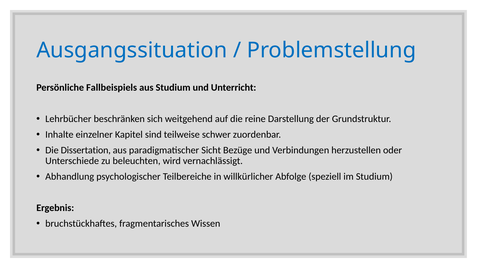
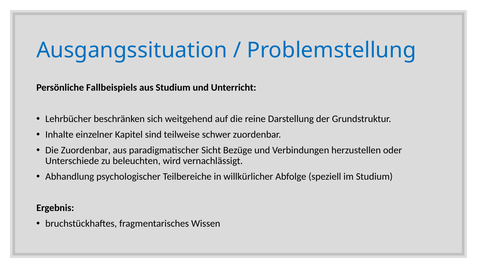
Die Dissertation: Dissertation -> Zuordenbar
